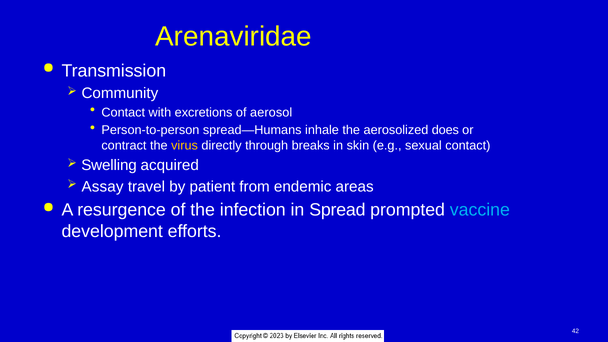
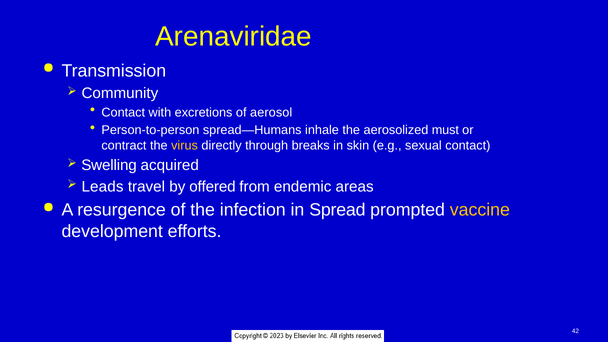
does: does -> must
Assay: Assay -> Leads
patient: patient -> offered
vaccine colour: light blue -> yellow
